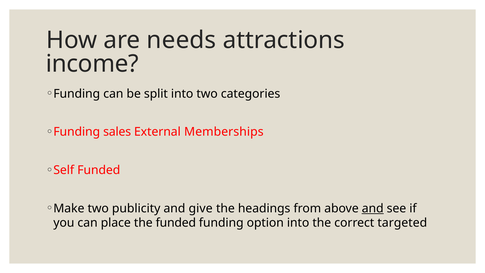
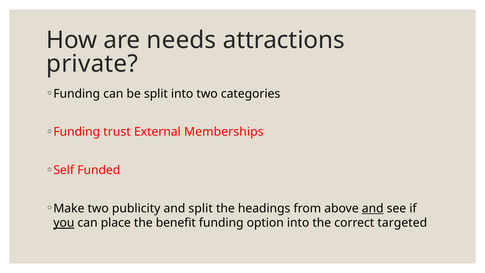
income: income -> private
sales: sales -> trust
and give: give -> split
you underline: none -> present
the funded: funded -> benefit
